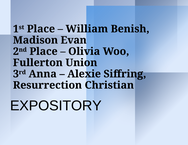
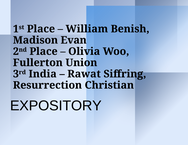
Anna: Anna -> India
Alexie: Alexie -> Rawat
